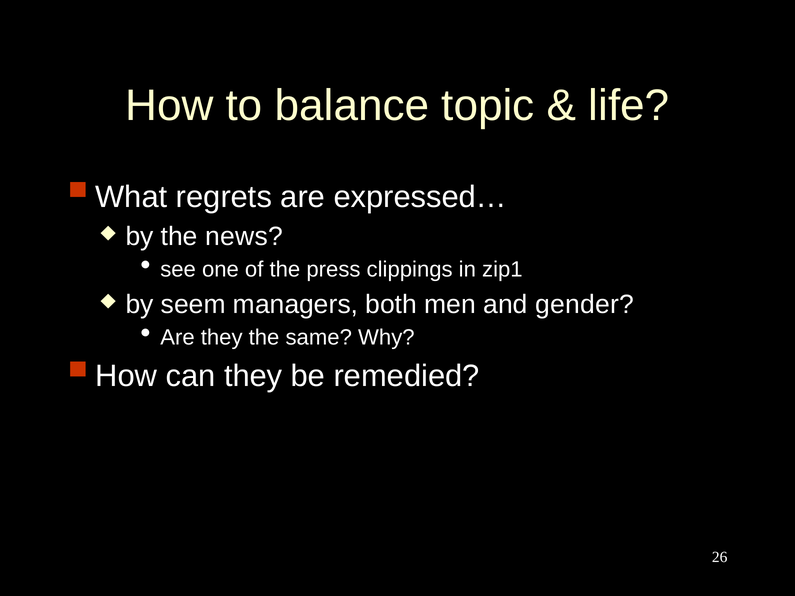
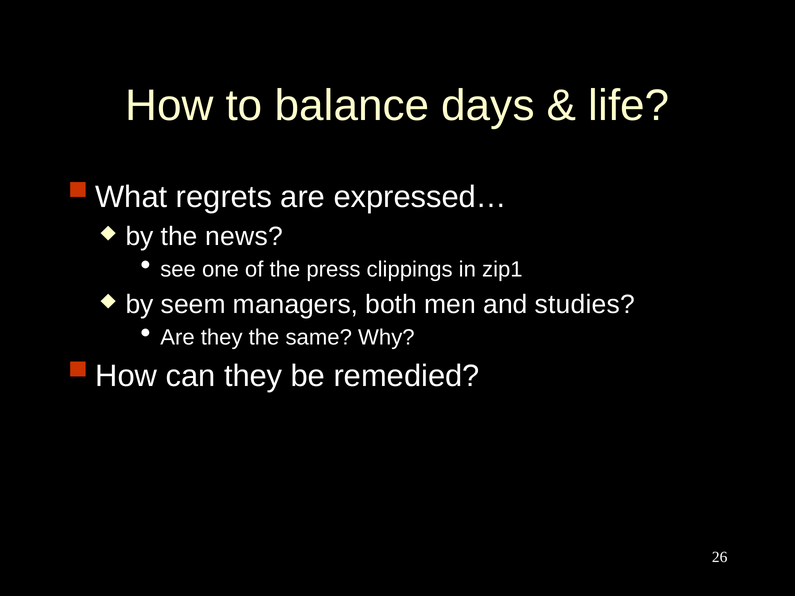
topic: topic -> days
gender: gender -> studies
